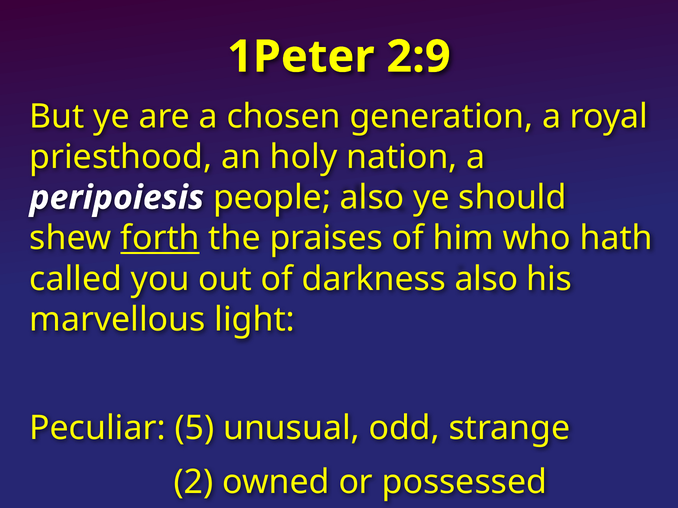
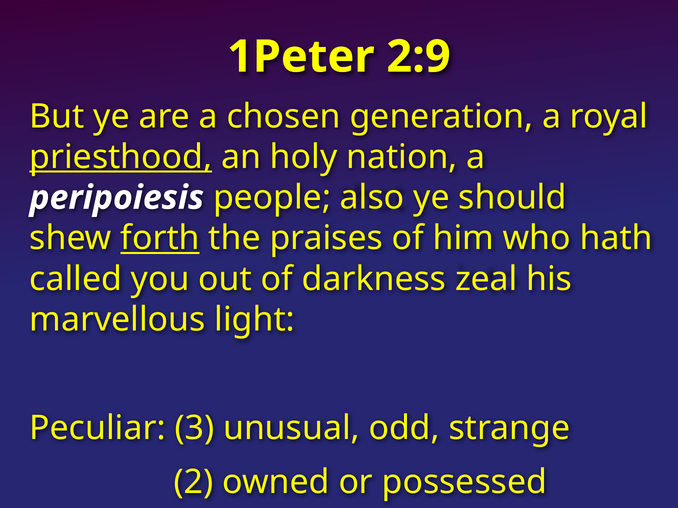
priesthood underline: none -> present
darkness also: also -> zeal
5: 5 -> 3
